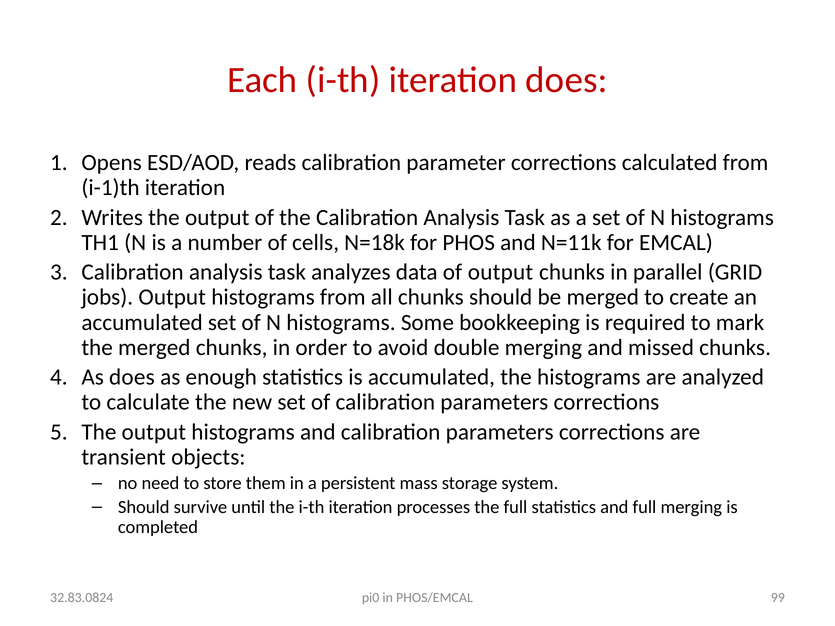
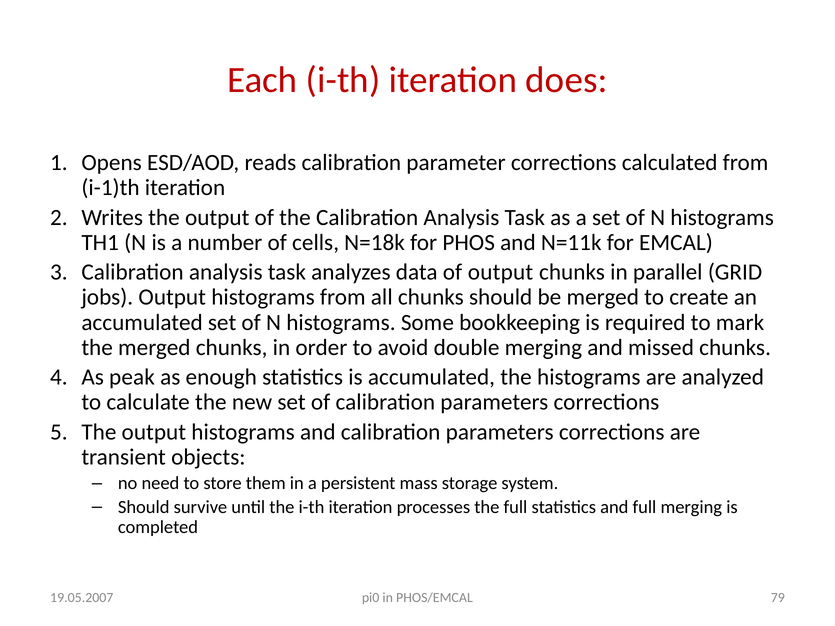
As does: does -> peak
99: 99 -> 79
32.83.0824: 32.83.0824 -> 19.05.2007
